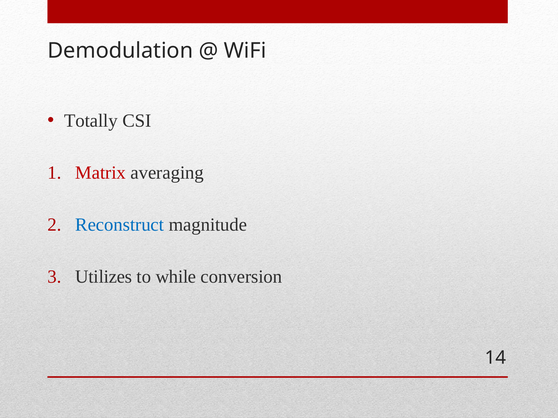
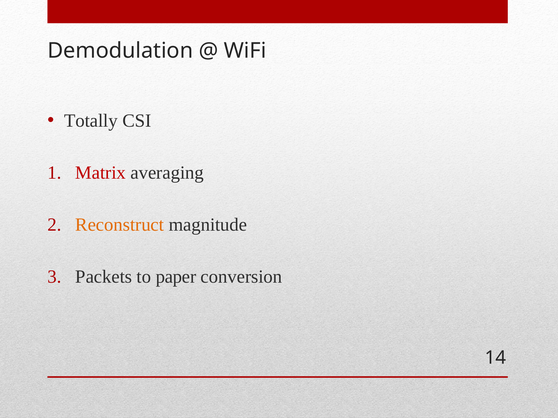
Reconstruct colour: blue -> orange
Utilizes: Utilizes -> Packets
while: while -> paper
